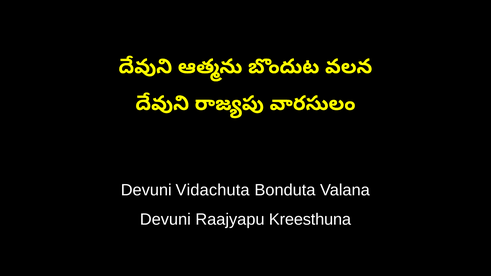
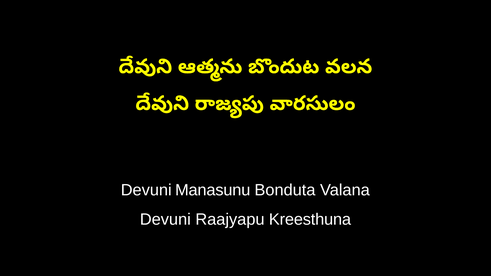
Vidachuta: Vidachuta -> Manasunu
